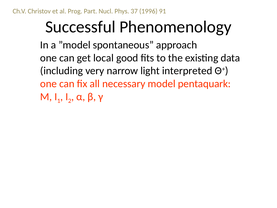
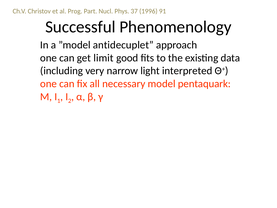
spontaneous: spontaneous -> antidecuplet
local: local -> limit
